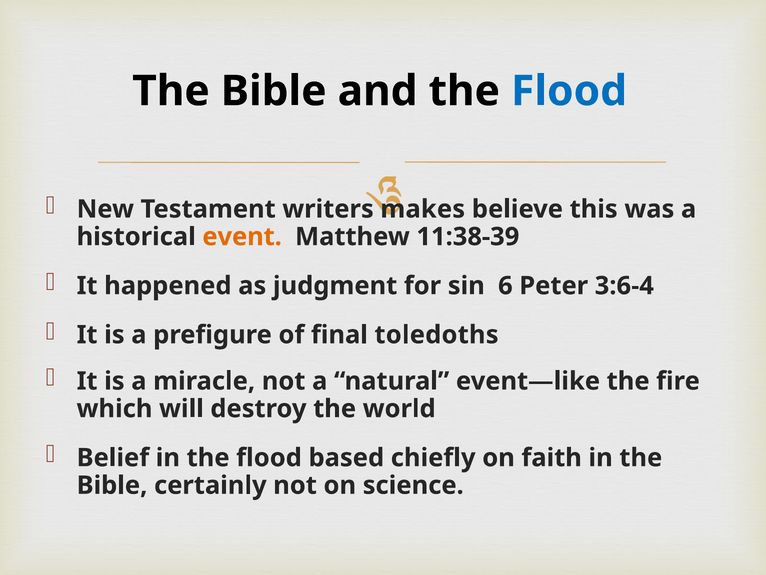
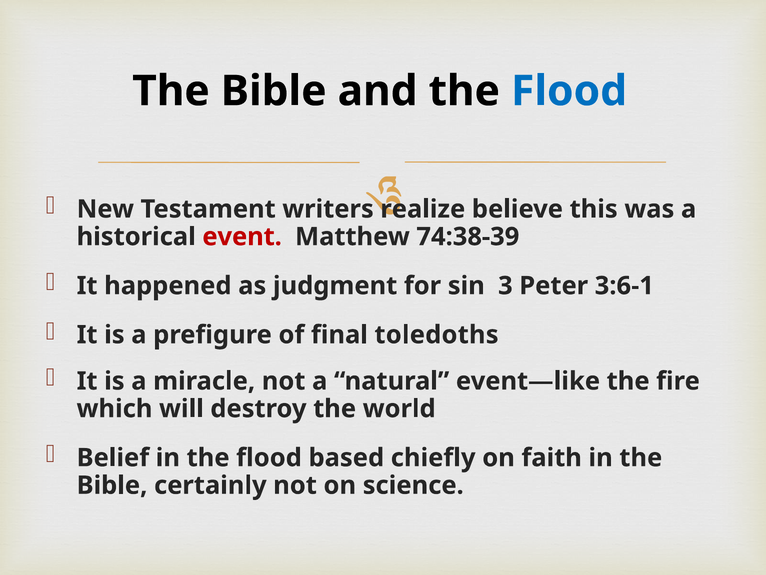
makes: makes -> realize
event colour: orange -> red
11:38-39: 11:38-39 -> 74:38-39
6: 6 -> 3
3:6-4: 3:6-4 -> 3:6-1
